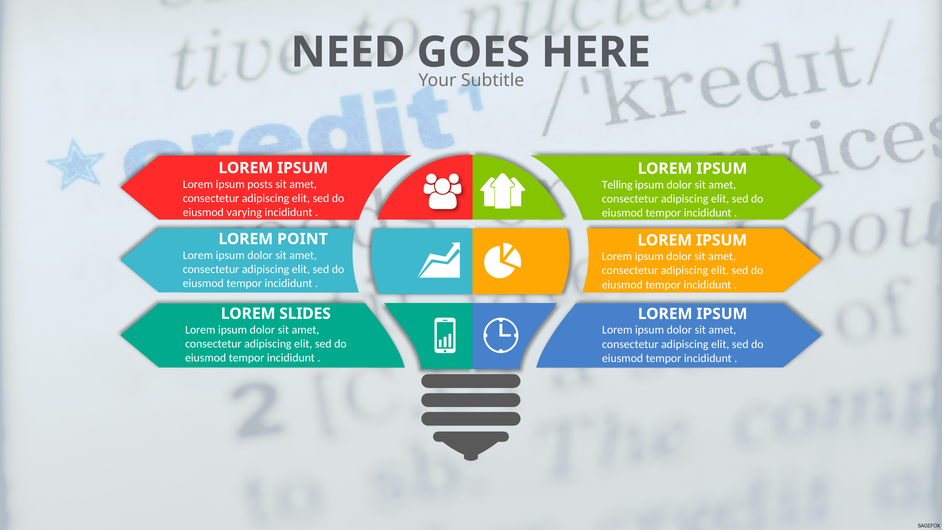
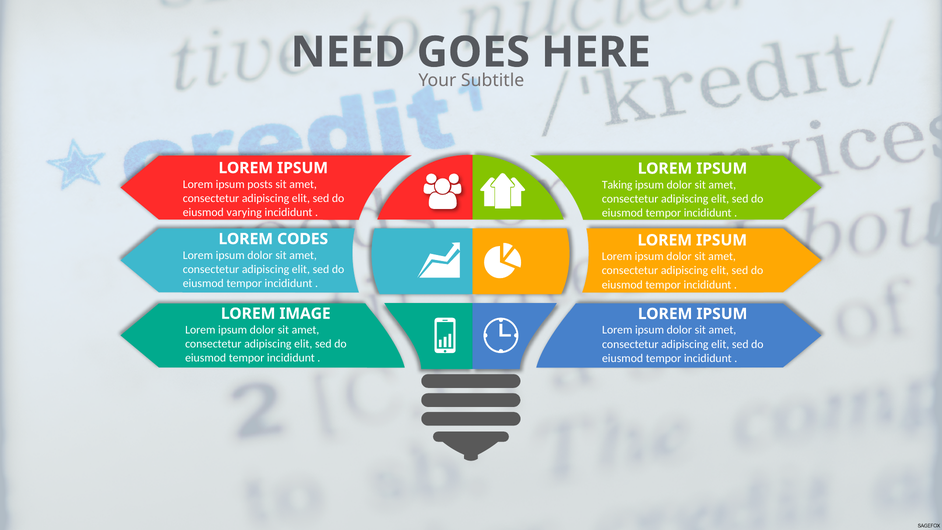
Telling: Telling -> Taking
POINT: POINT -> CODES
SLIDES: SLIDES -> IMAGE
